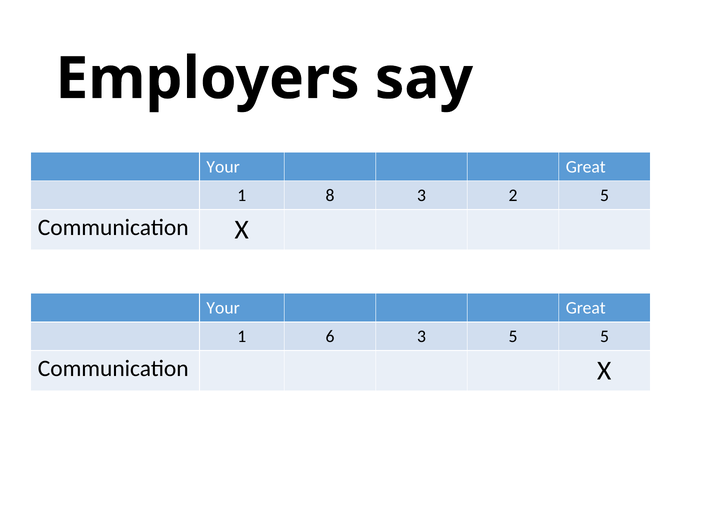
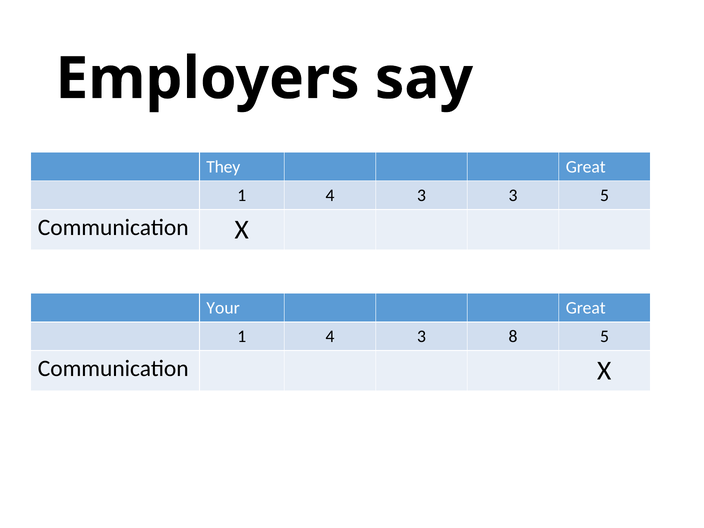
Your at (223, 167): Your -> They
8 at (330, 195): 8 -> 4
3 2: 2 -> 3
6 at (330, 336): 6 -> 4
3 5: 5 -> 8
